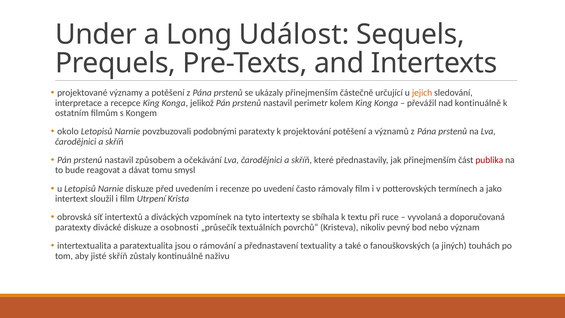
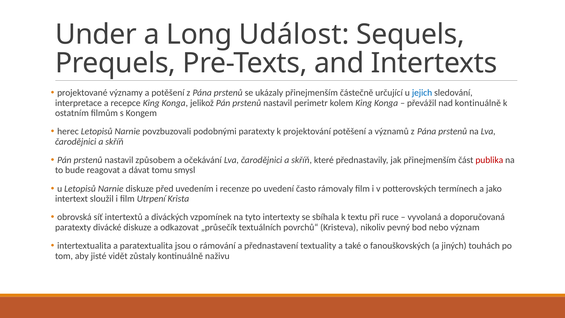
jejich colour: orange -> blue
okolo: okolo -> herec
osobnosti: osobnosti -> odkazovat
jisté skříň: skříň -> vidět
